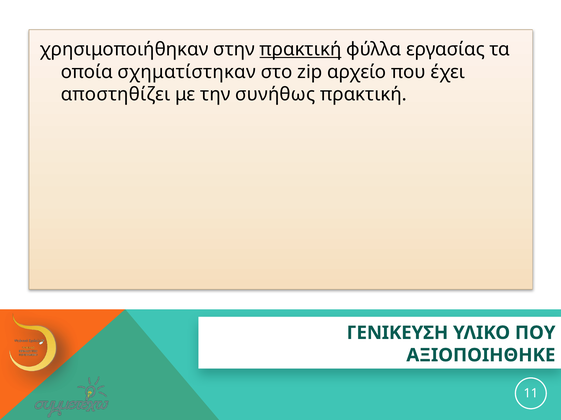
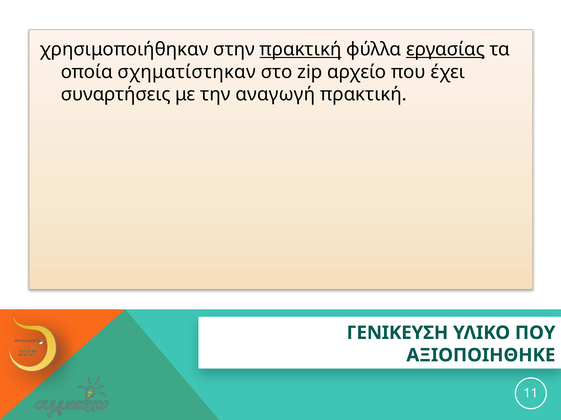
εργασίας underline: none -> present
αποστηθίζει: αποστηθίζει -> συναρτήσεις
συνήθως: συνήθως -> αναγωγή
